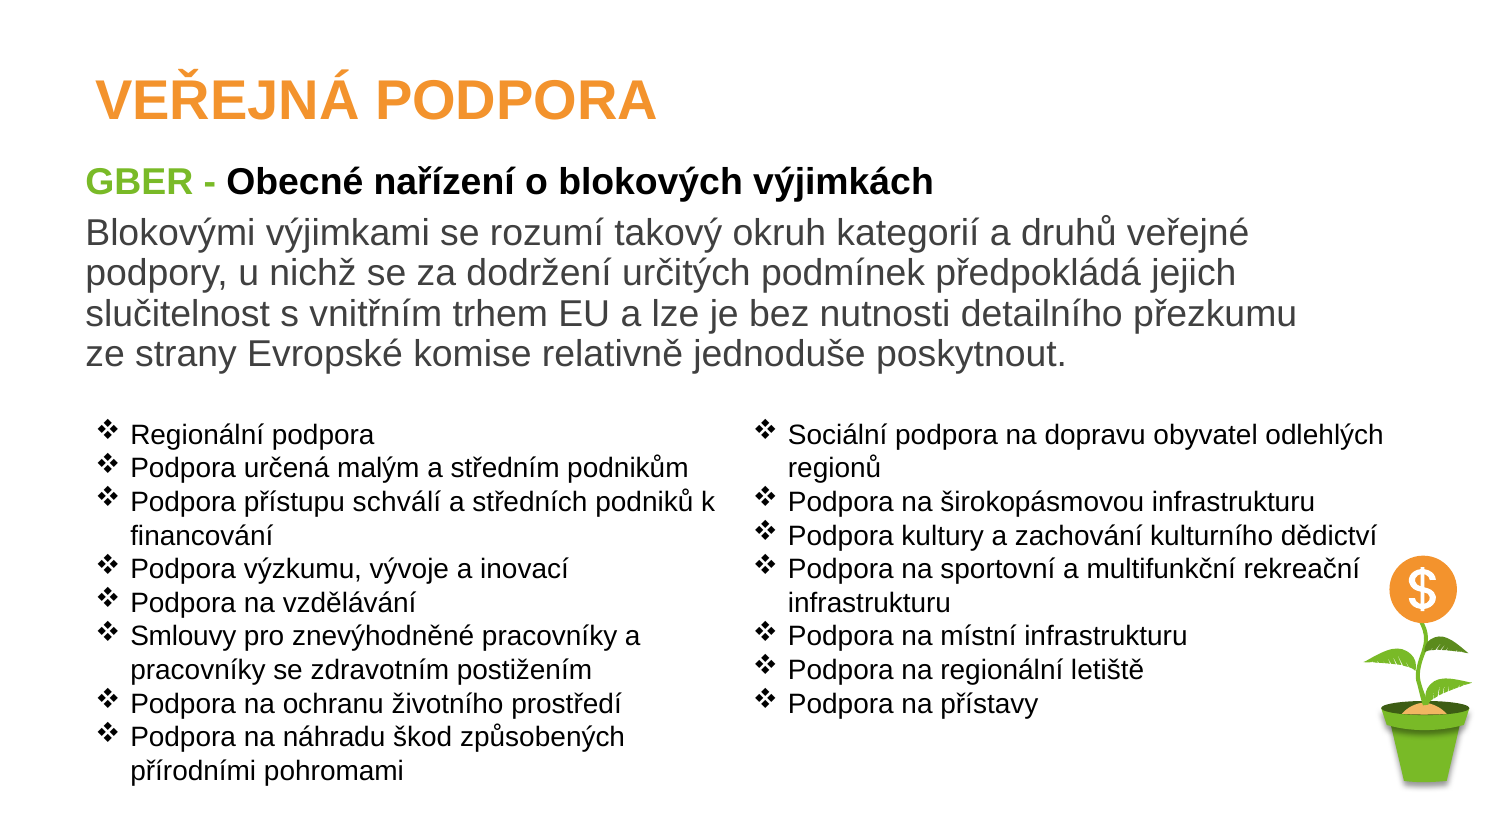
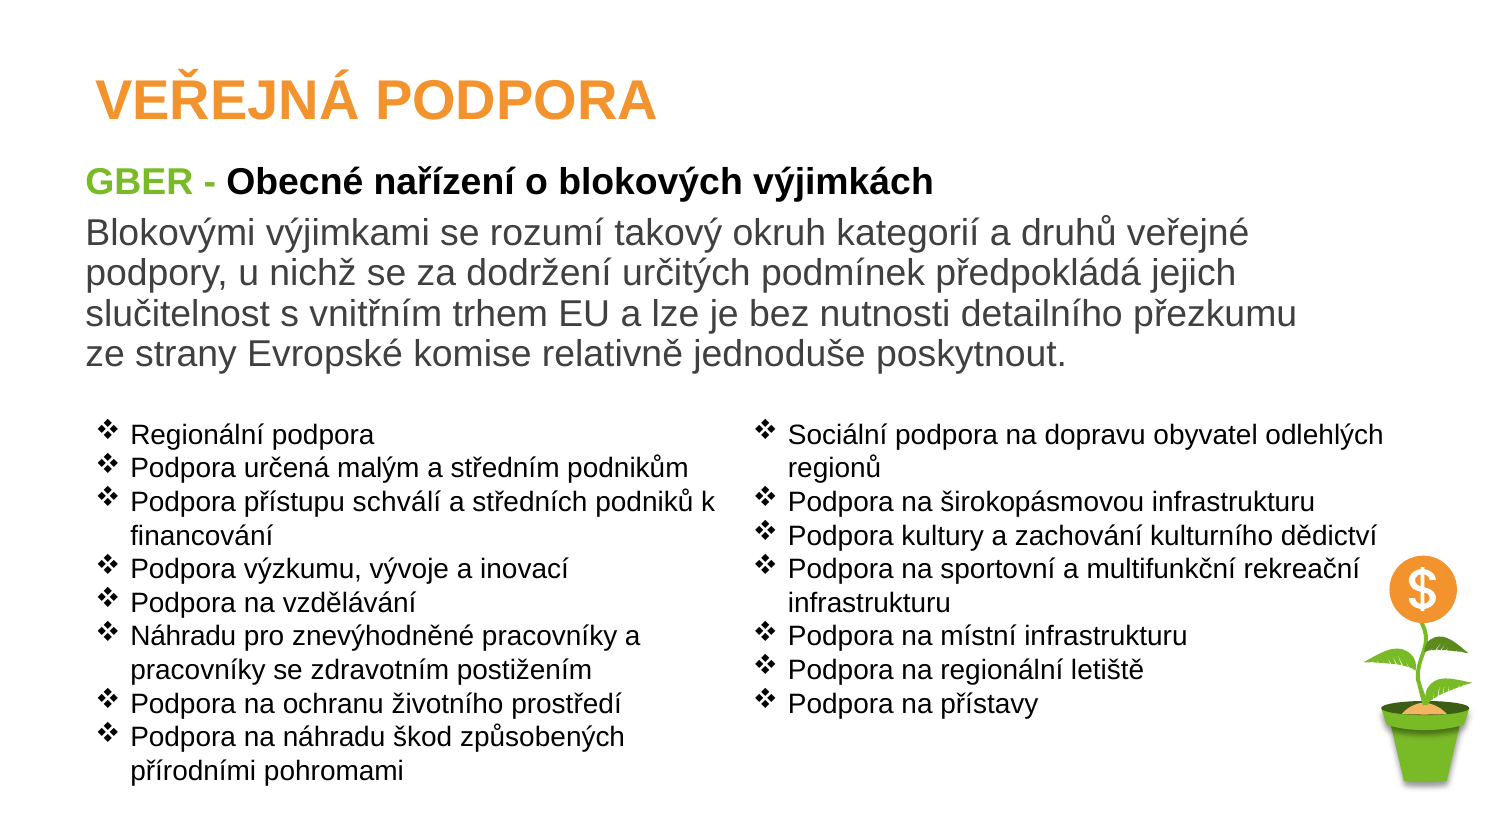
Smlouvy at (183, 637): Smlouvy -> Náhradu
